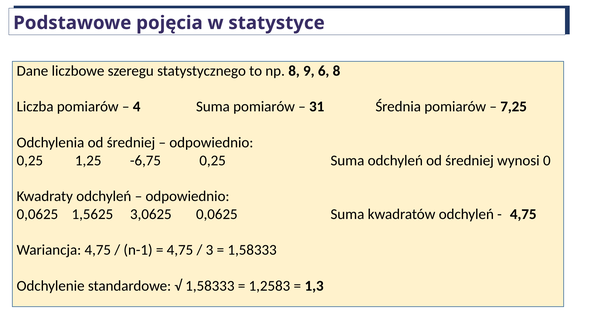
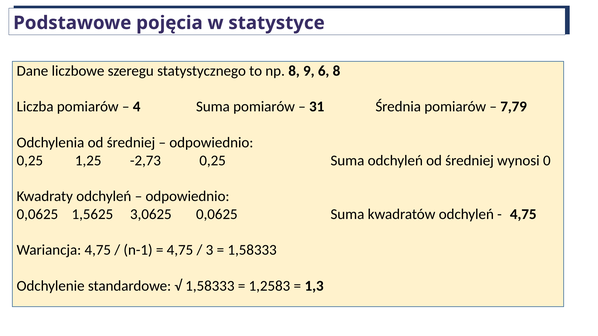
7,25: 7,25 -> 7,79
-6,75: -6,75 -> -2,73
